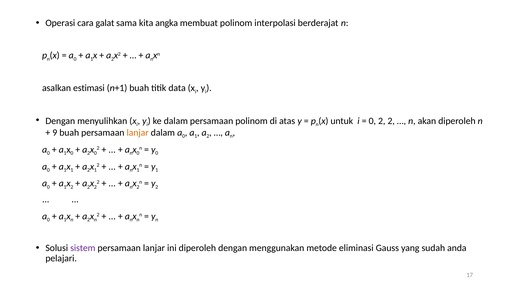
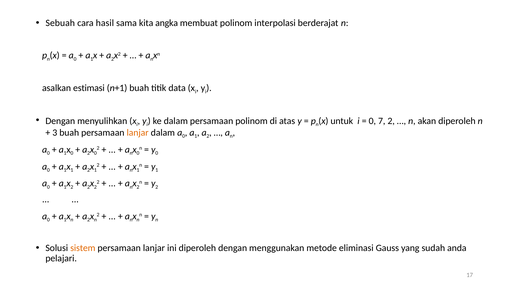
Operasi: Operasi -> Sebuah
galat: galat -> hasil
2 at (382, 121): 2 -> 7
9: 9 -> 3
sistem colour: purple -> orange
